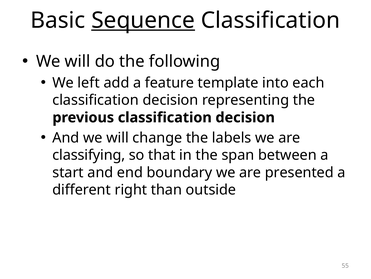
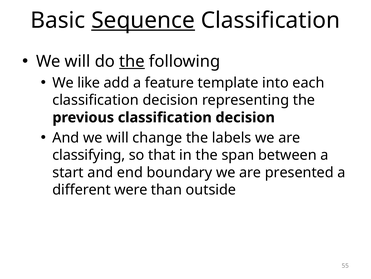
the at (132, 61) underline: none -> present
left: left -> like
right: right -> were
